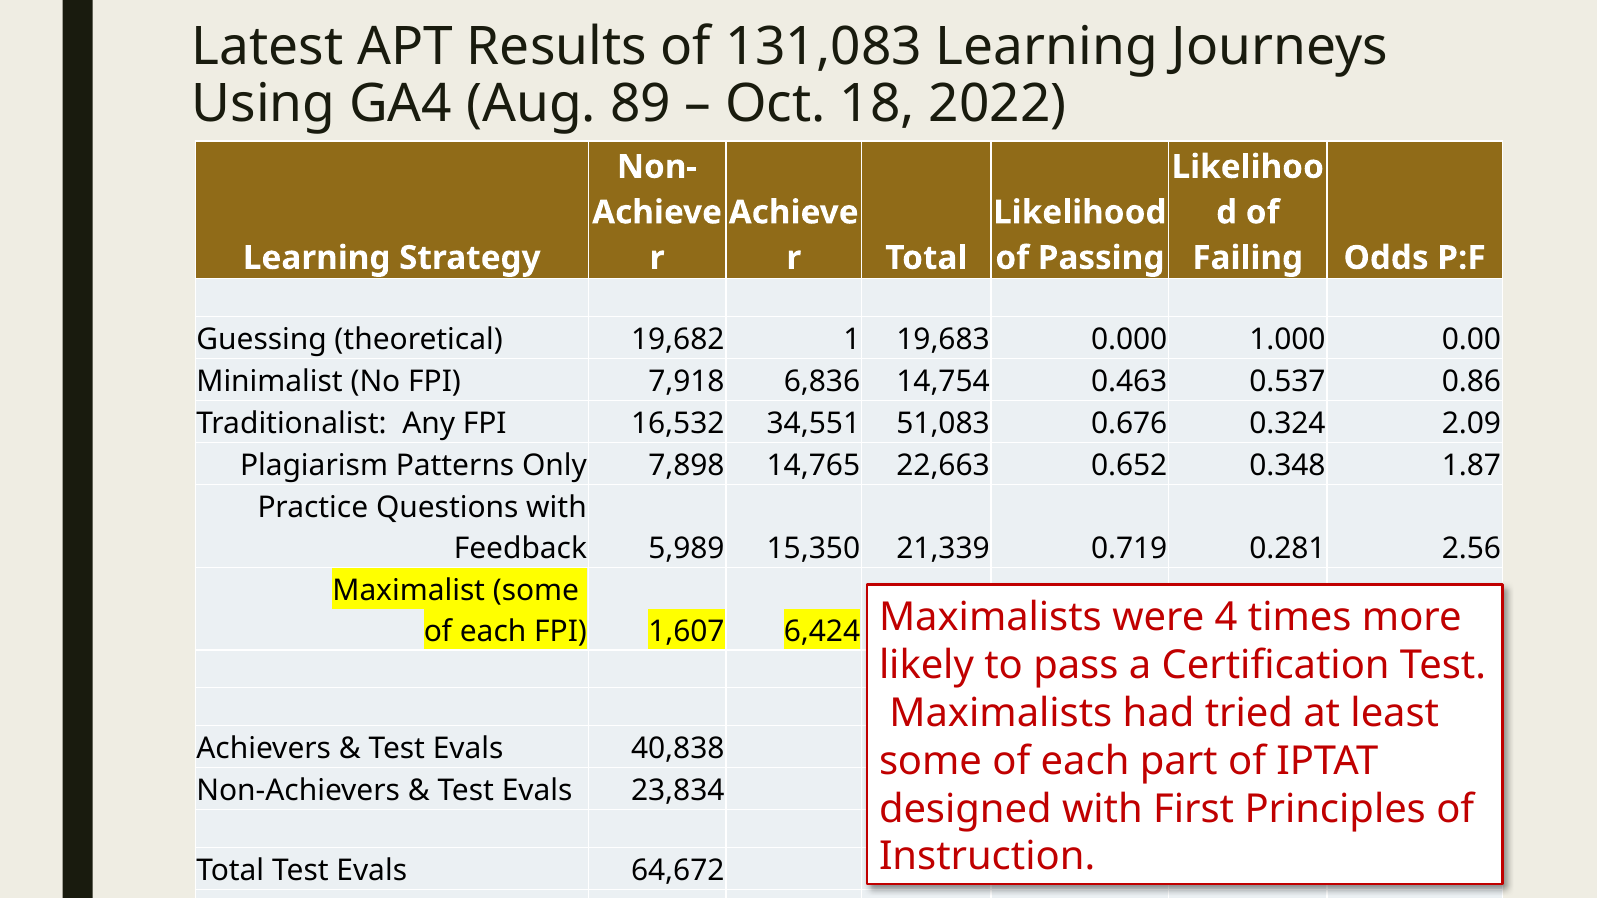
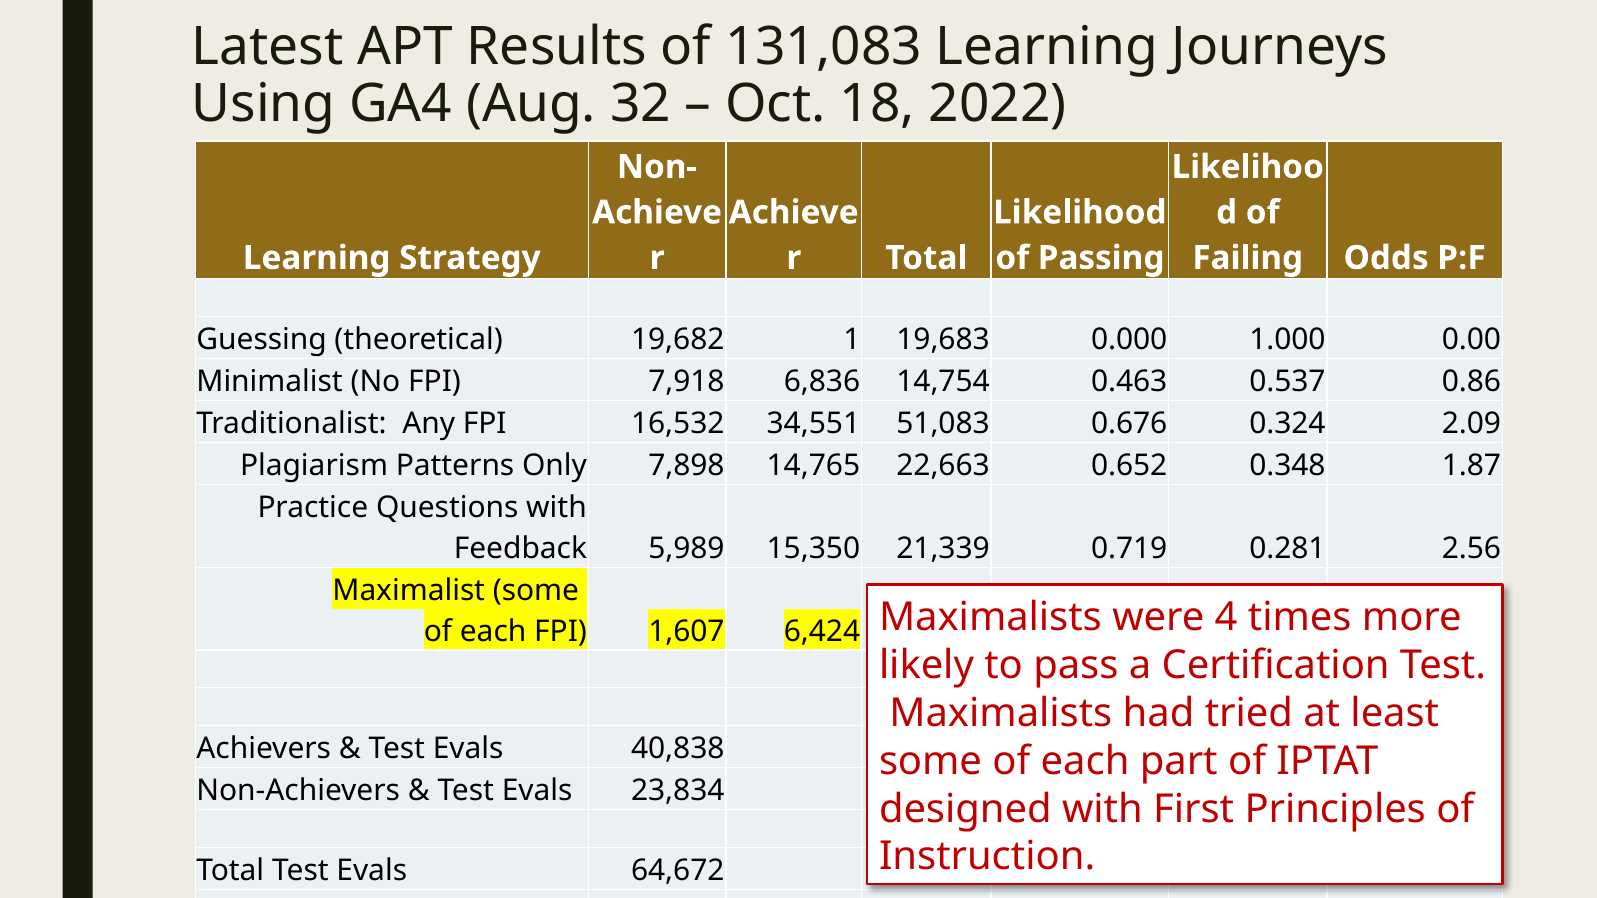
89: 89 -> 32
